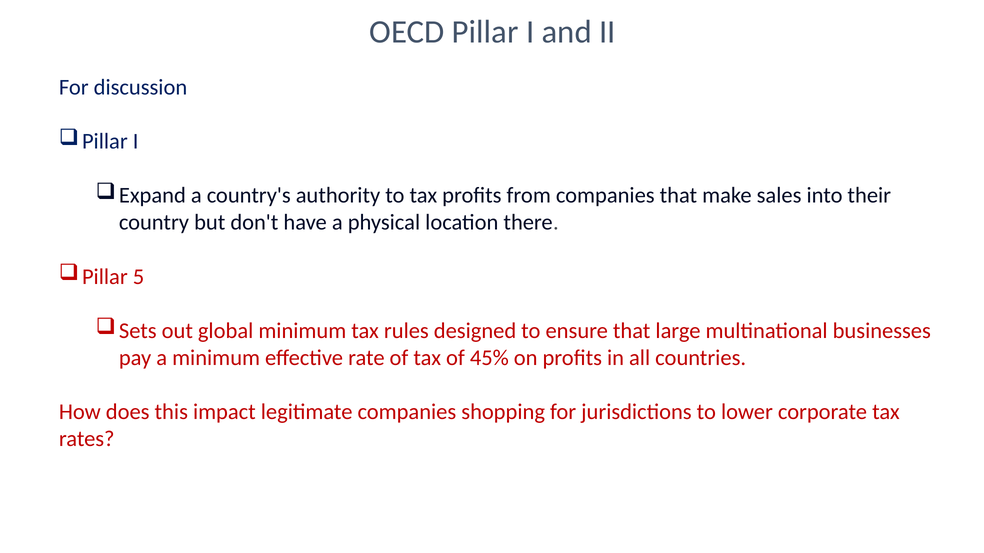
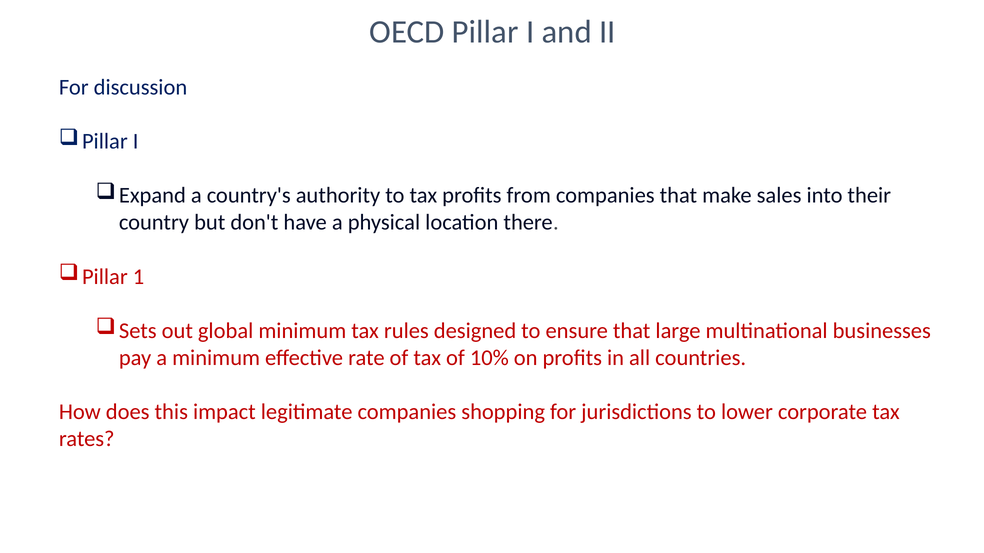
5: 5 -> 1
45%: 45% -> 10%
